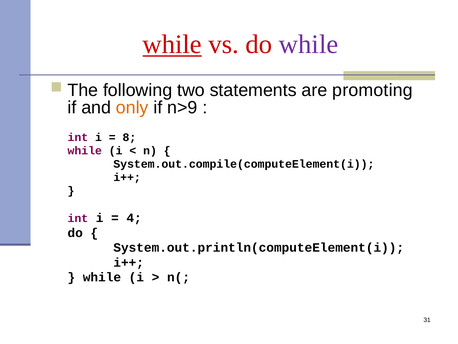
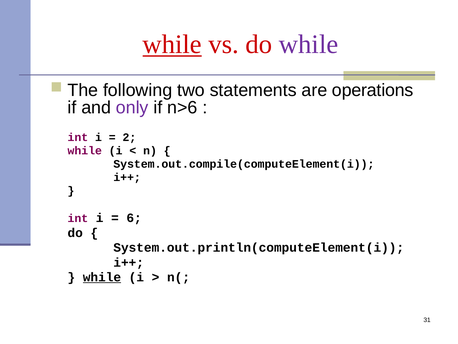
promoting: promoting -> operations
only colour: orange -> purple
n>9: n>9 -> n>6
8: 8 -> 2
4: 4 -> 6
while at (102, 277) underline: none -> present
